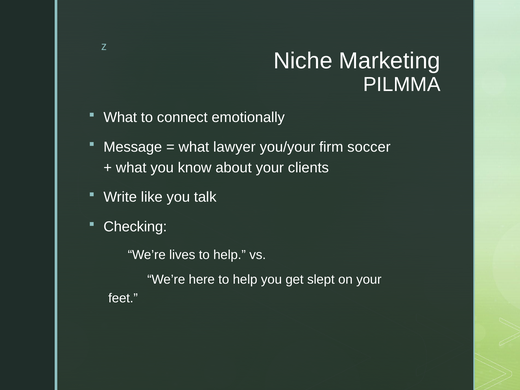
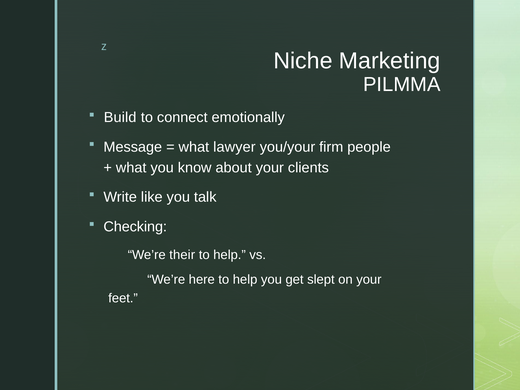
What at (120, 117): What -> Build
soccer: soccer -> people
lives: lives -> their
